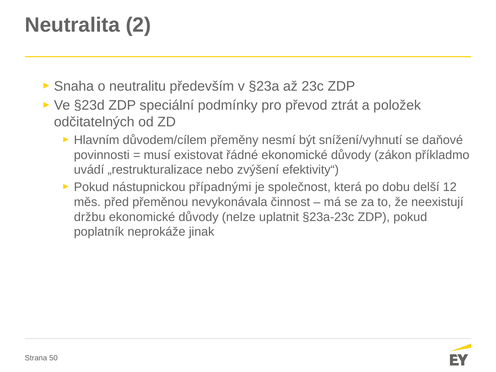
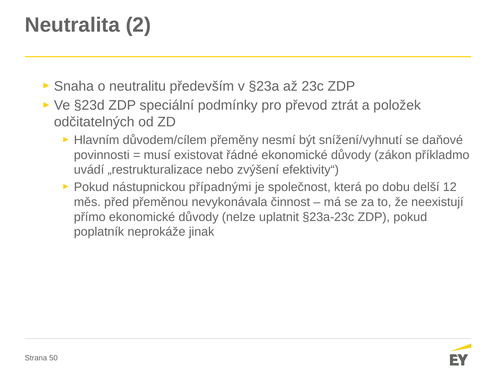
držbu: držbu -> přímo
